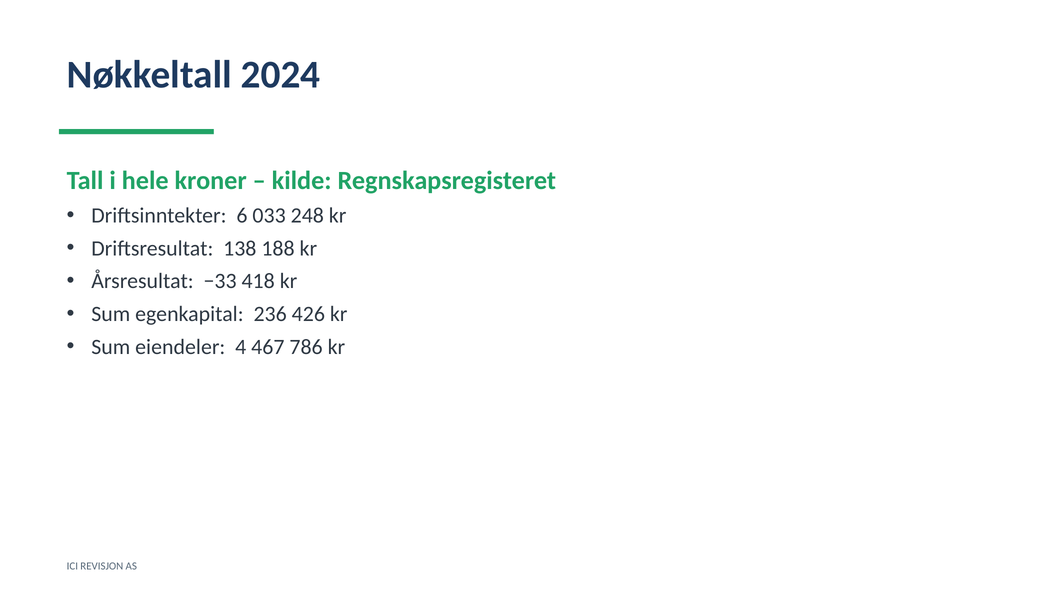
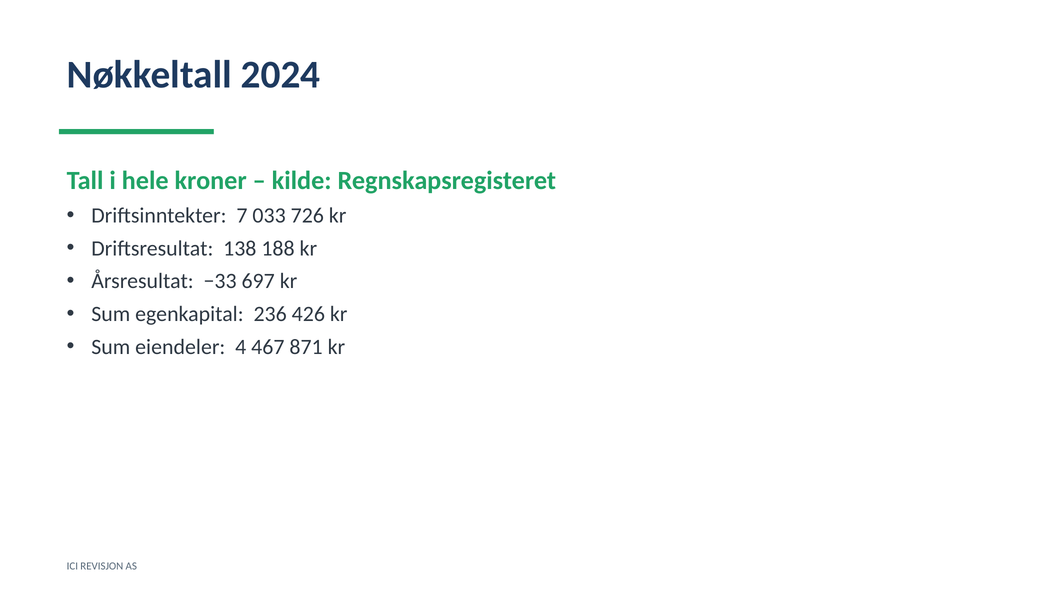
6: 6 -> 7
248: 248 -> 726
418: 418 -> 697
786: 786 -> 871
